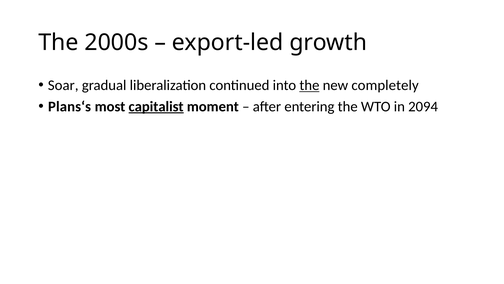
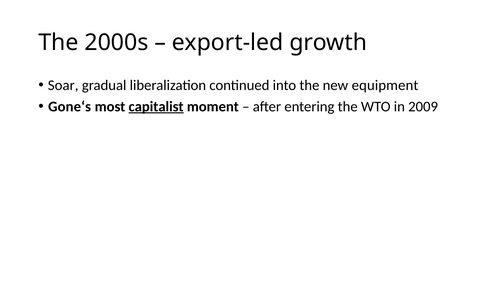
the at (309, 85) underline: present -> none
completely: completely -> equipment
Plans‘s: Plans‘s -> Gone‘s
2094: 2094 -> 2009
